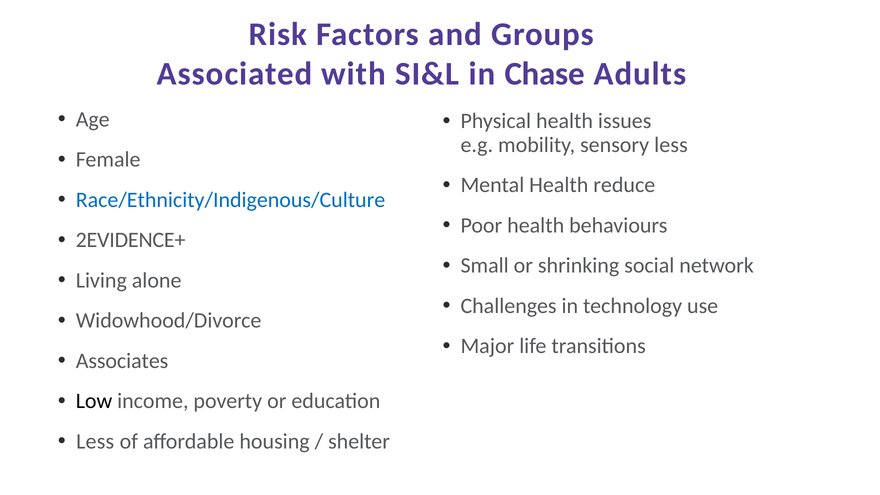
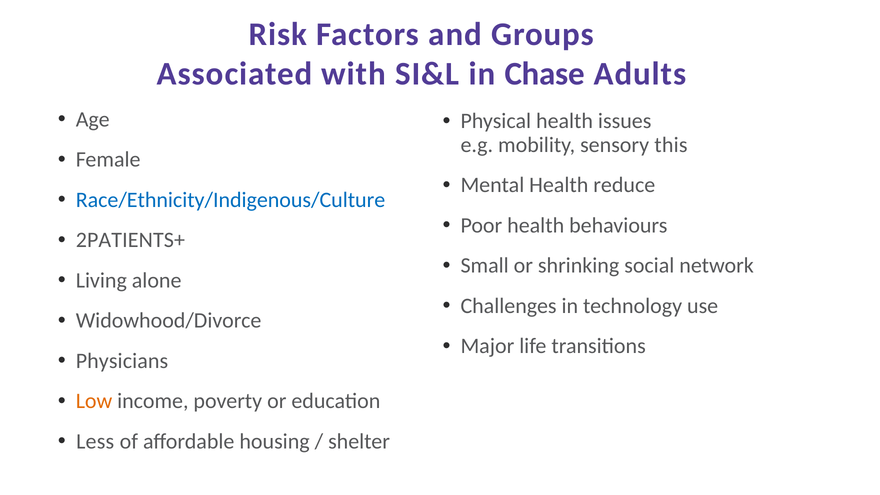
sensory less: less -> this
2EVIDENCE+: 2EVIDENCE+ -> 2PATIENTS+
Associates: Associates -> Physicians
Low colour: black -> orange
